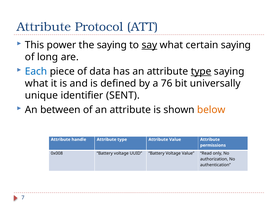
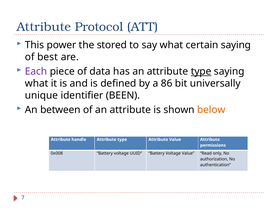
the saying: saying -> stored
say underline: present -> none
long: long -> best
Each colour: blue -> purple
76: 76 -> 86
SENT: SENT -> BEEN
